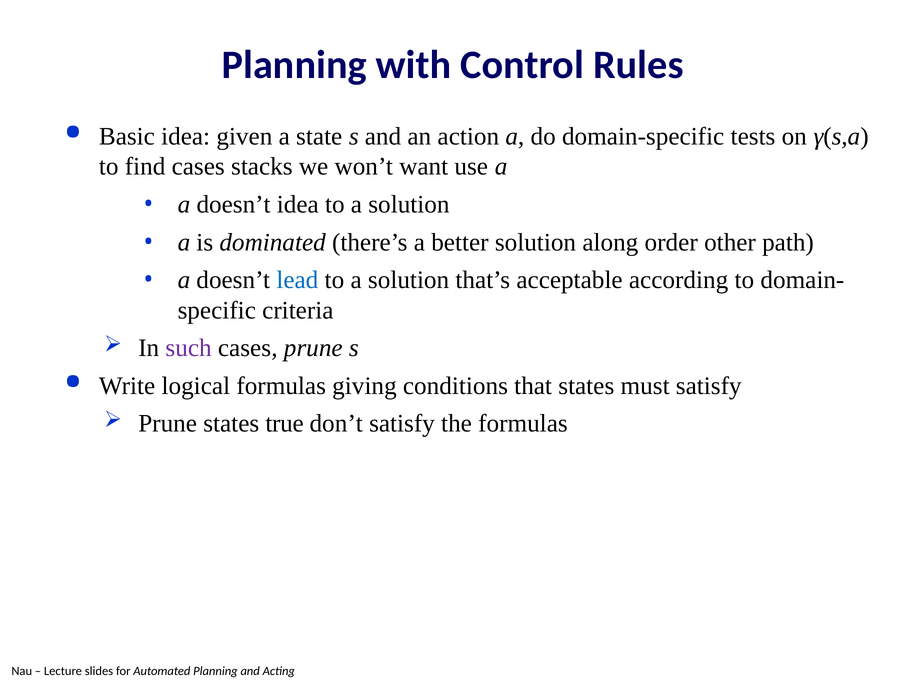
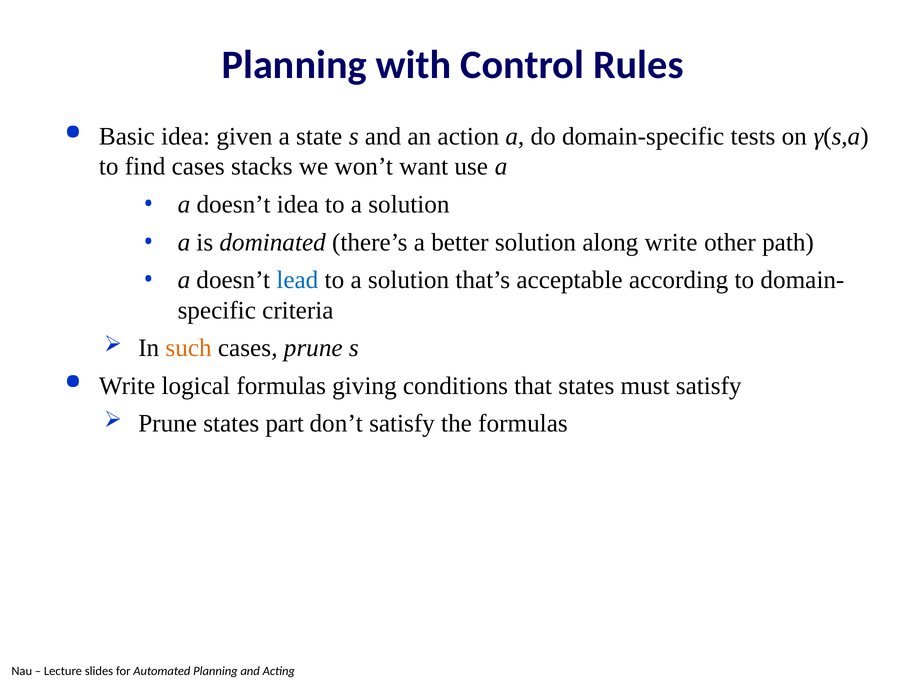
along order: order -> write
such colour: purple -> orange
true: true -> part
